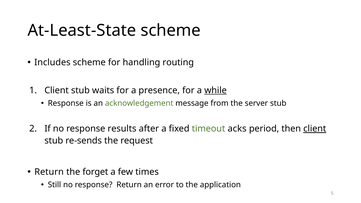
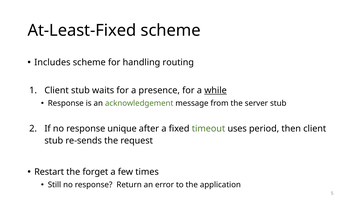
At-Least-State: At-Least-State -> At-Least-Fixed
results: results -> unique
acks: acks -> uses
client at (315, 129) underline: present -> none
Return at (49, 172): Return -> Restart
